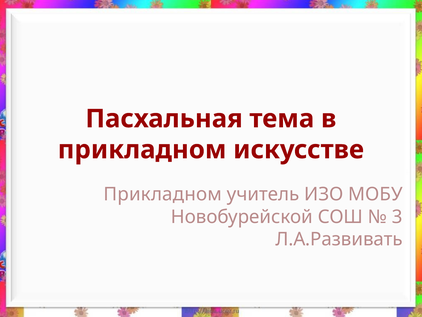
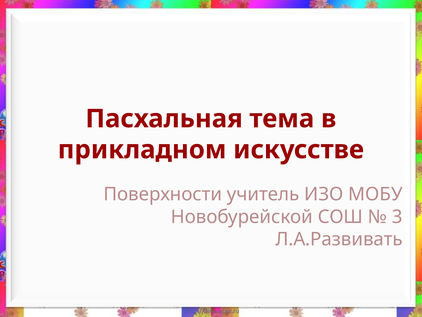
Прикладном at (163, 194): Прикладном -> Поверхности
